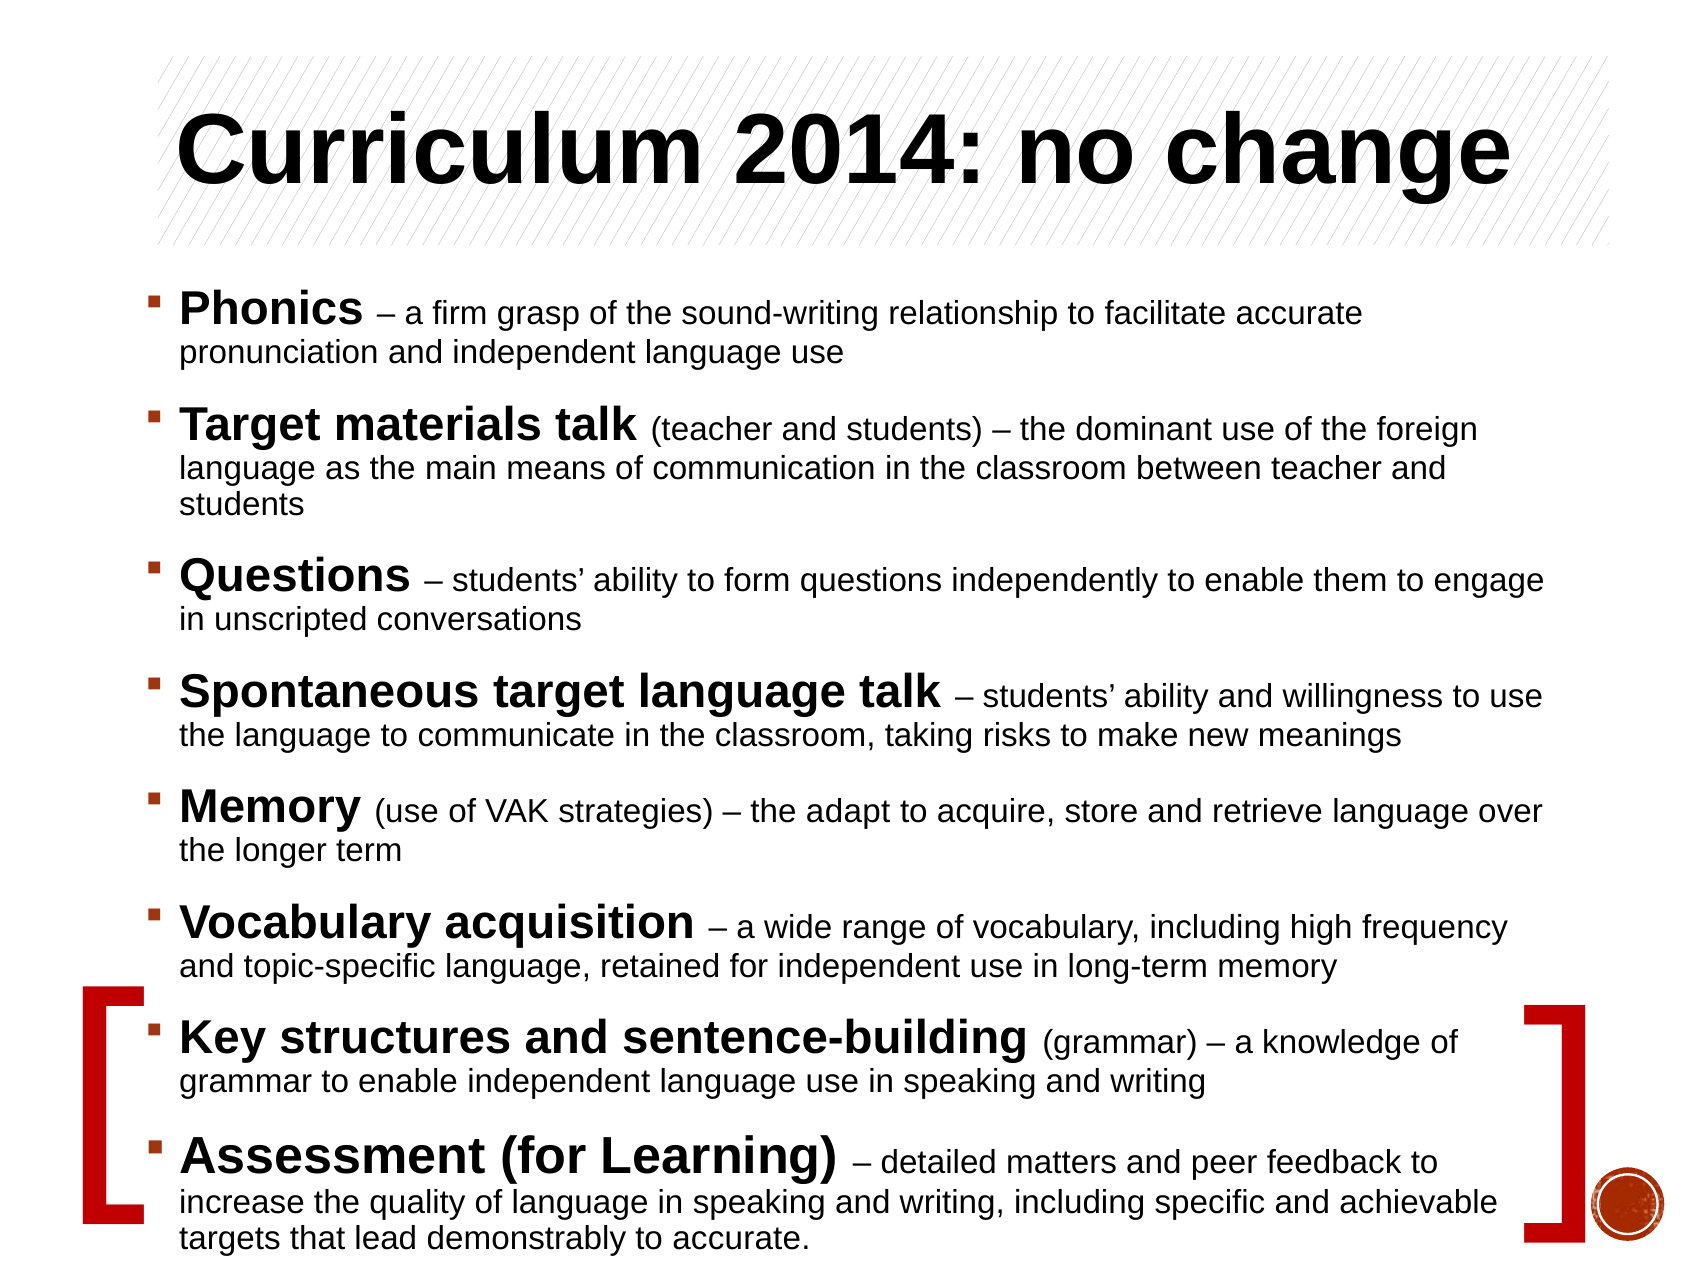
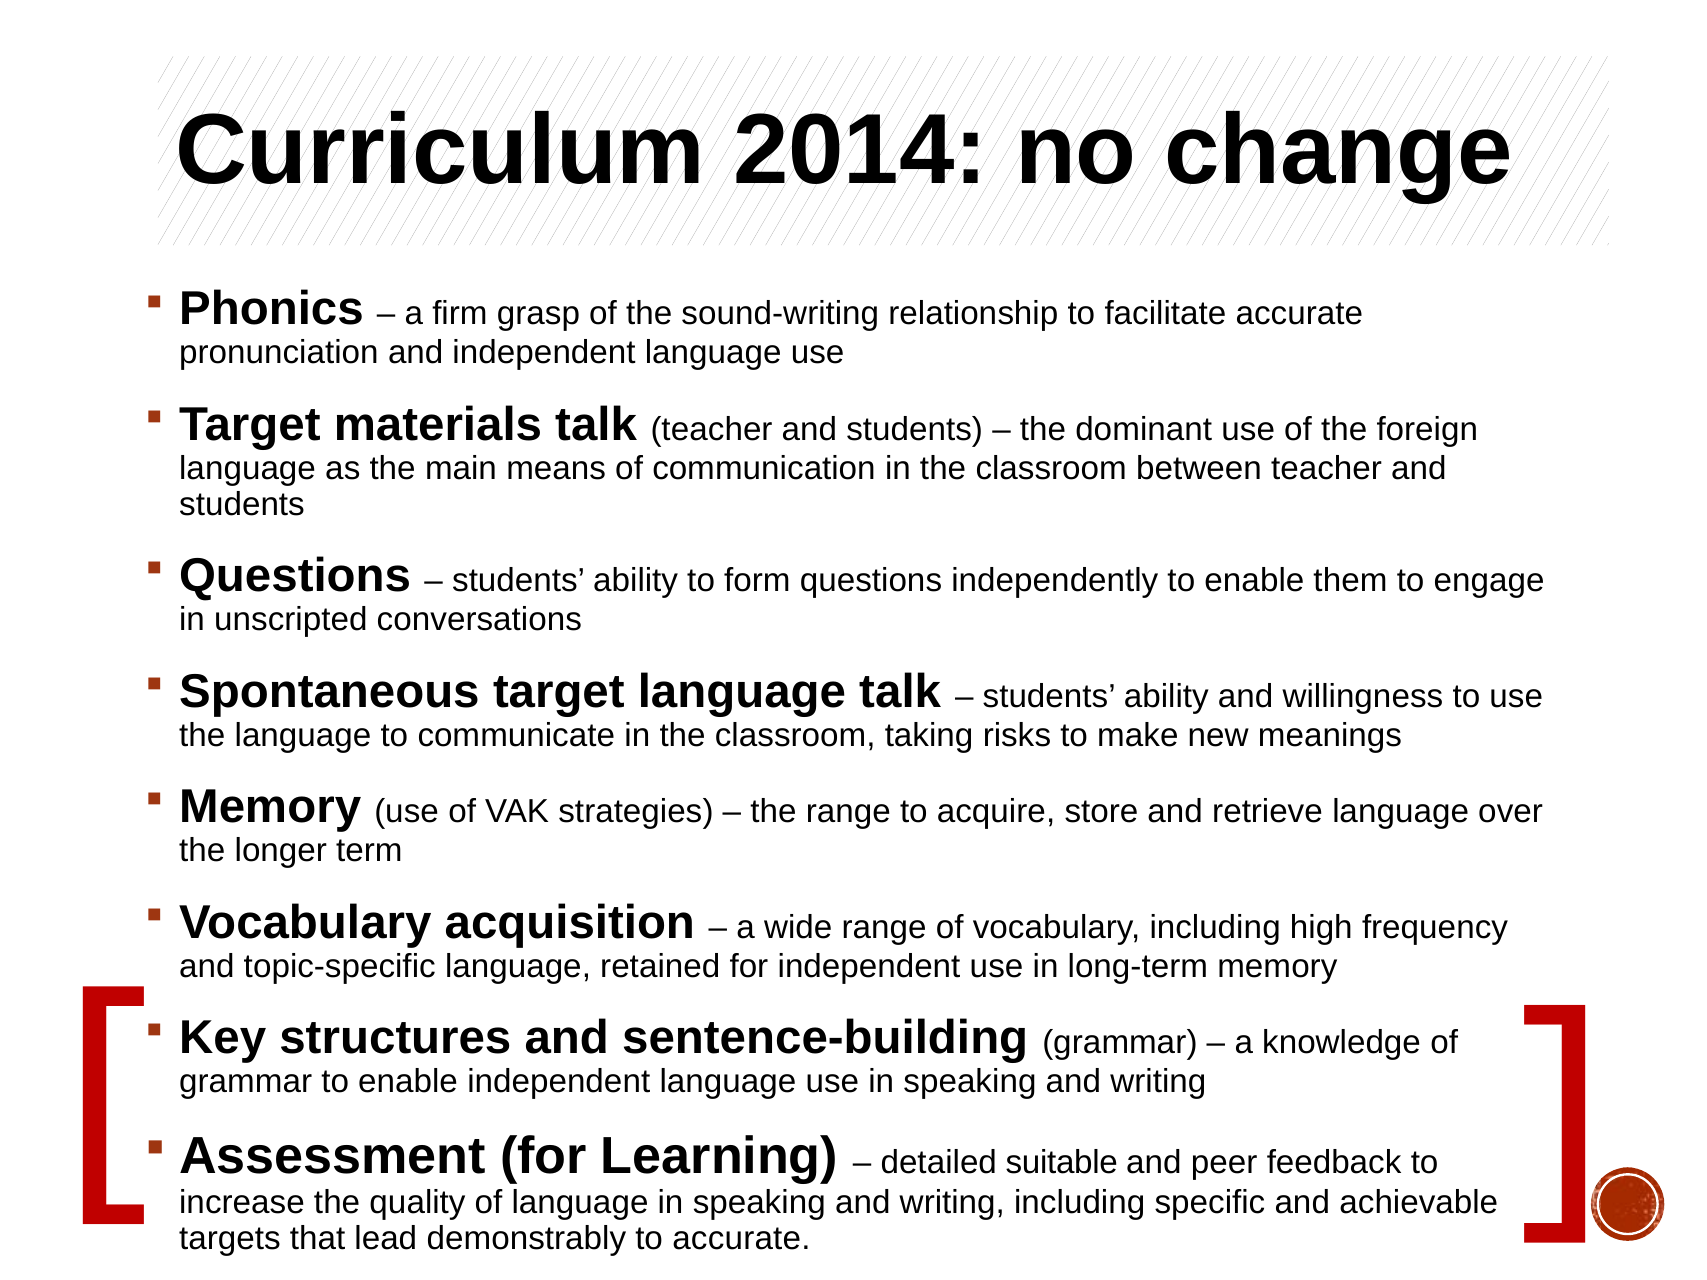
the adapt: adapt -> range
matters: matters -> suitable
